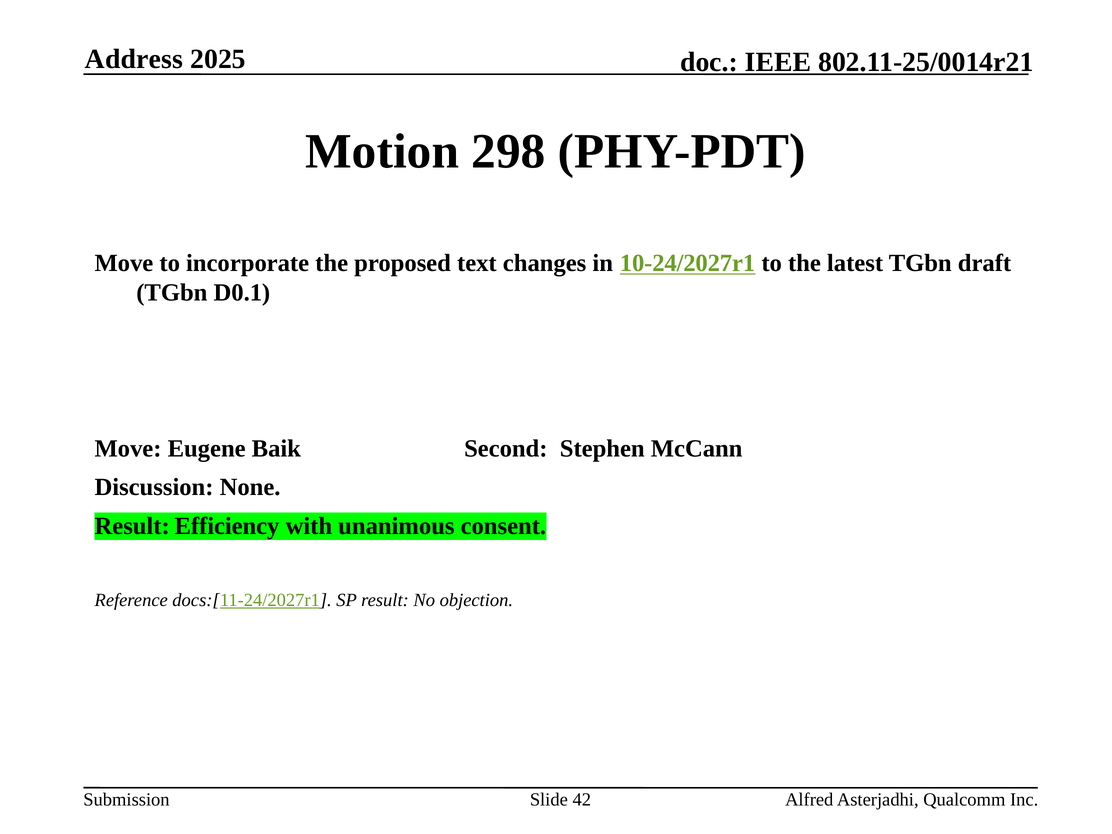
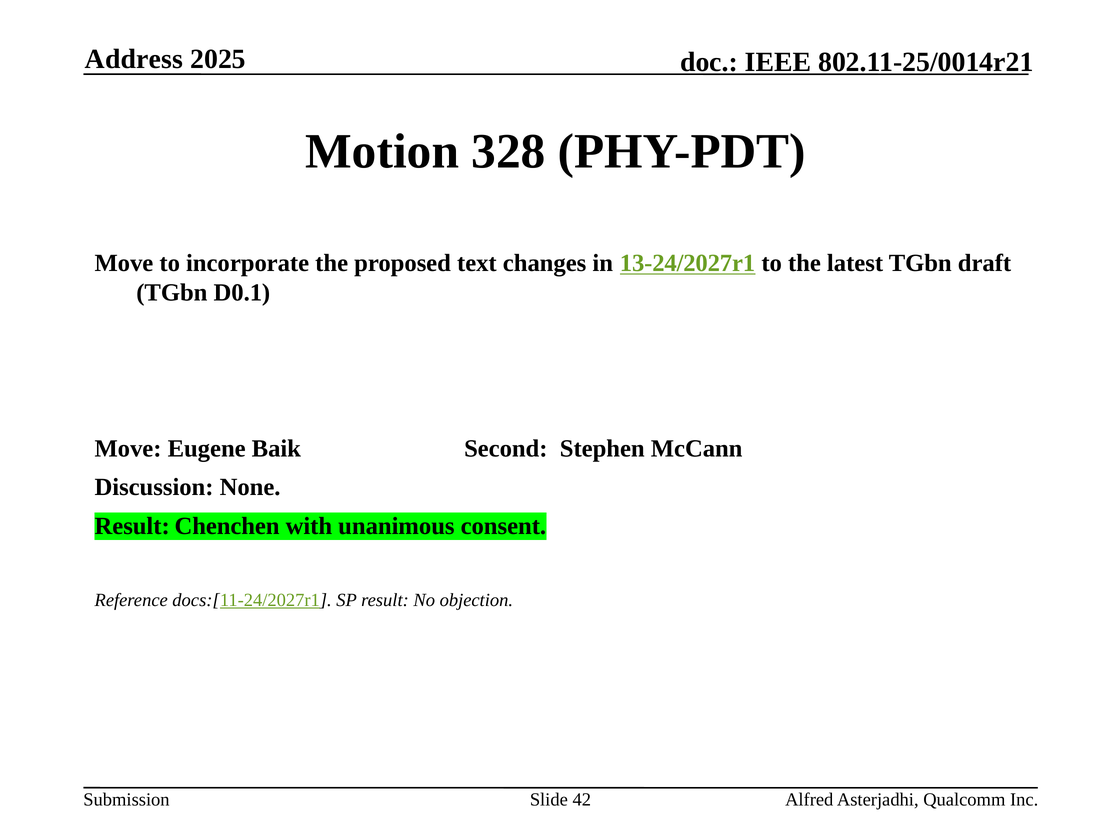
298: 298 -> 328
10-24/2027r1: 10-24/2027r1 -> 13-24/2027r1
Efficiency: Efficiency -> Chenchen
